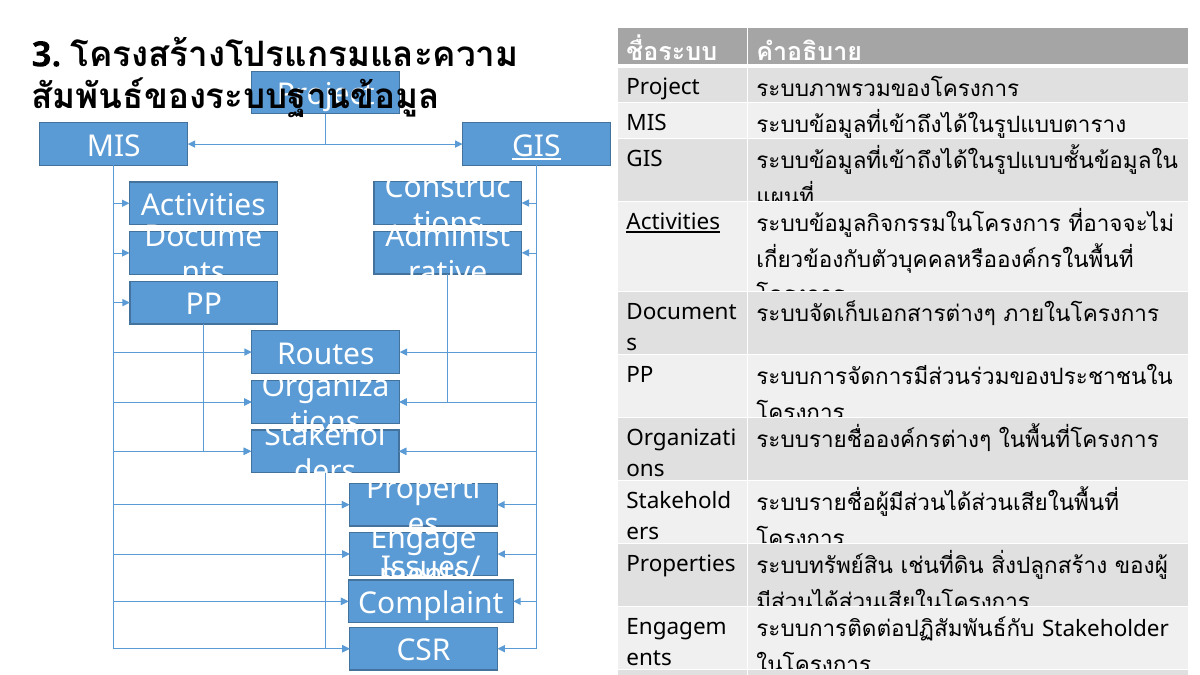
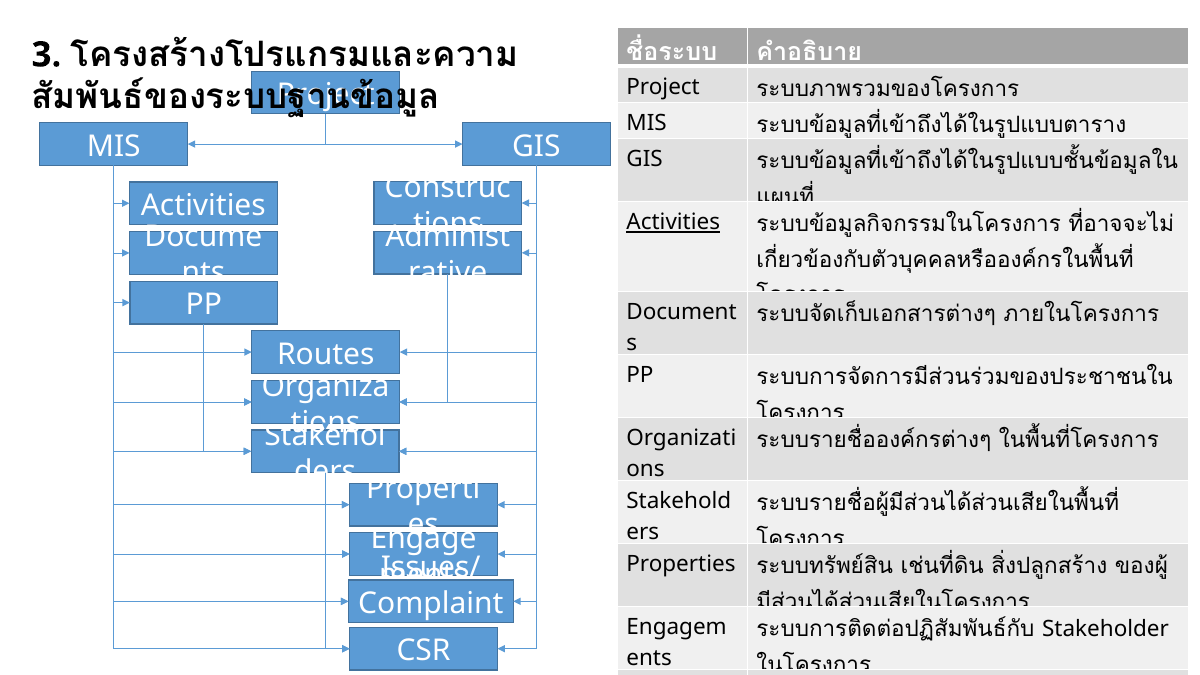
GIS at (536, 146) underline: present -> none
